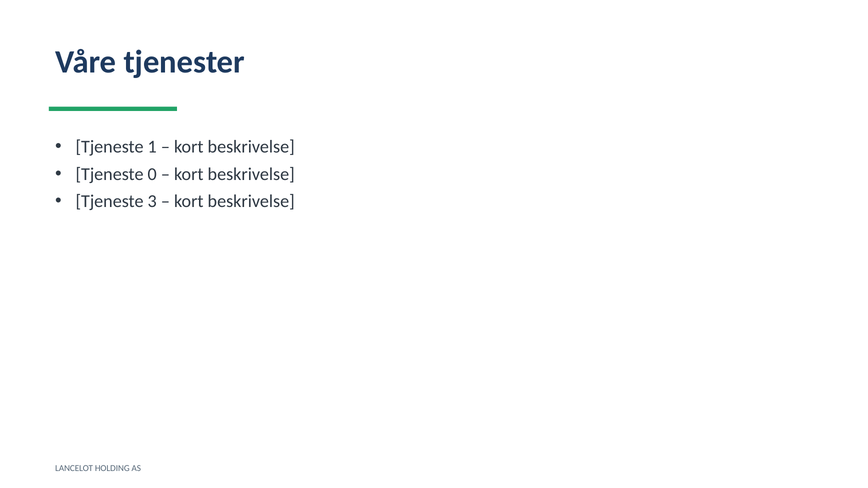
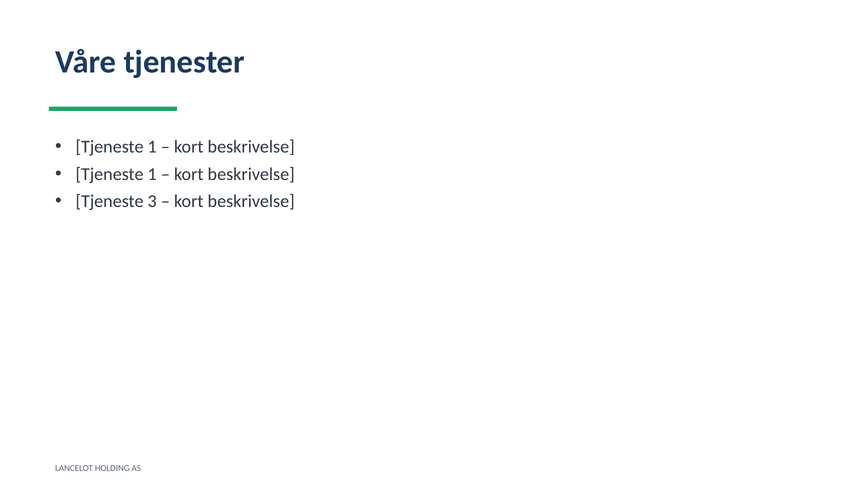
0 at (152, 174): 0 -> 1
